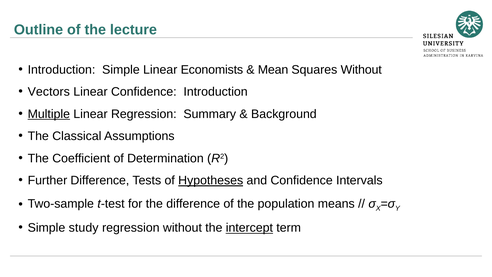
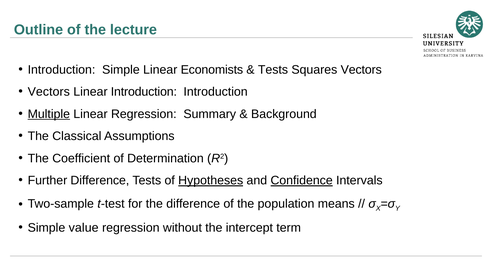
Mean at (273, 70): Mean -> Tests
Squares Without: Without -> Vectors
Linear Confidence: Confidence -> Introduction
Confidence at (302, 180) underline: none -> present
study: study -> value
intercept underline: present -> none
